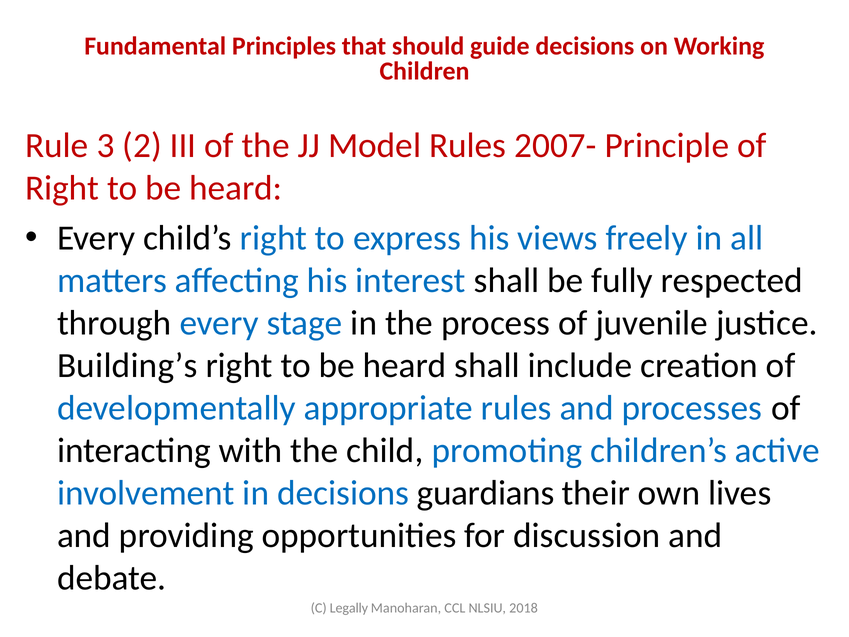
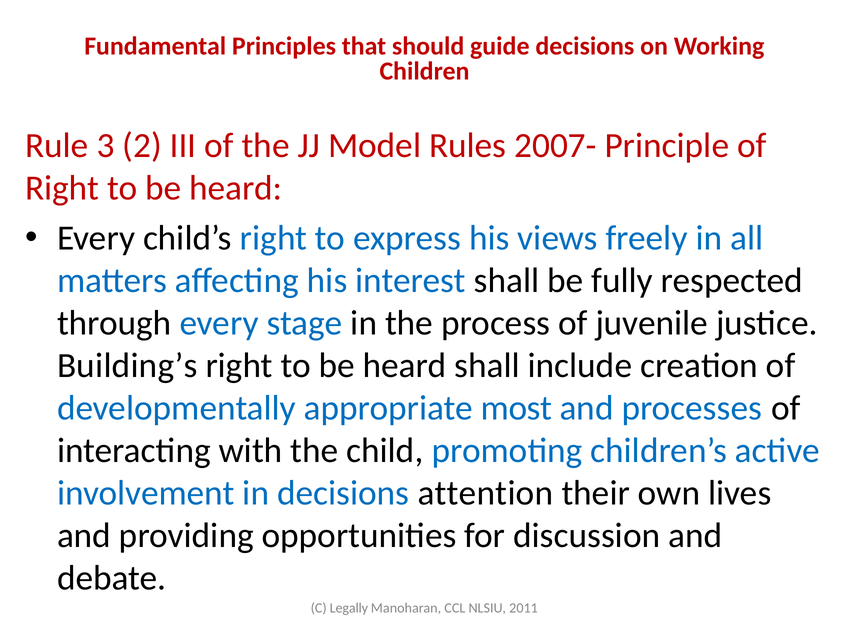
appropriate rules: rules -> most
guardians: guardians -> attention
2018: 2018 -> 2011
